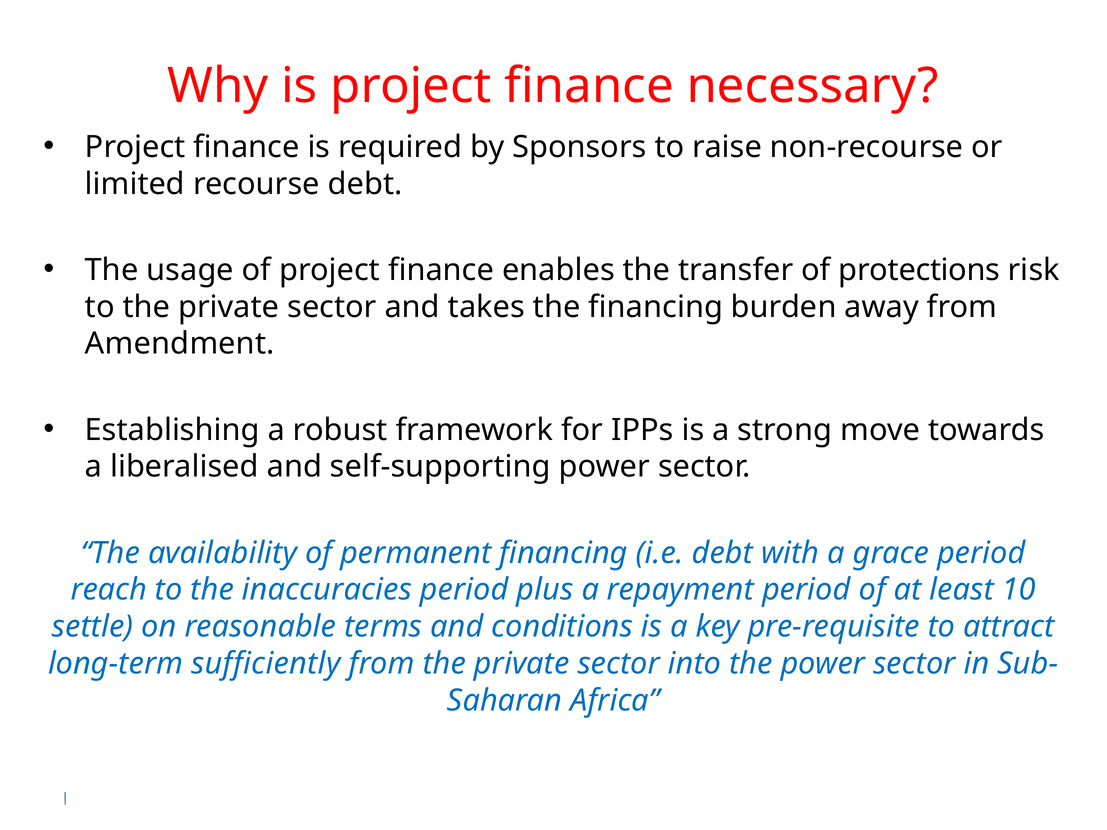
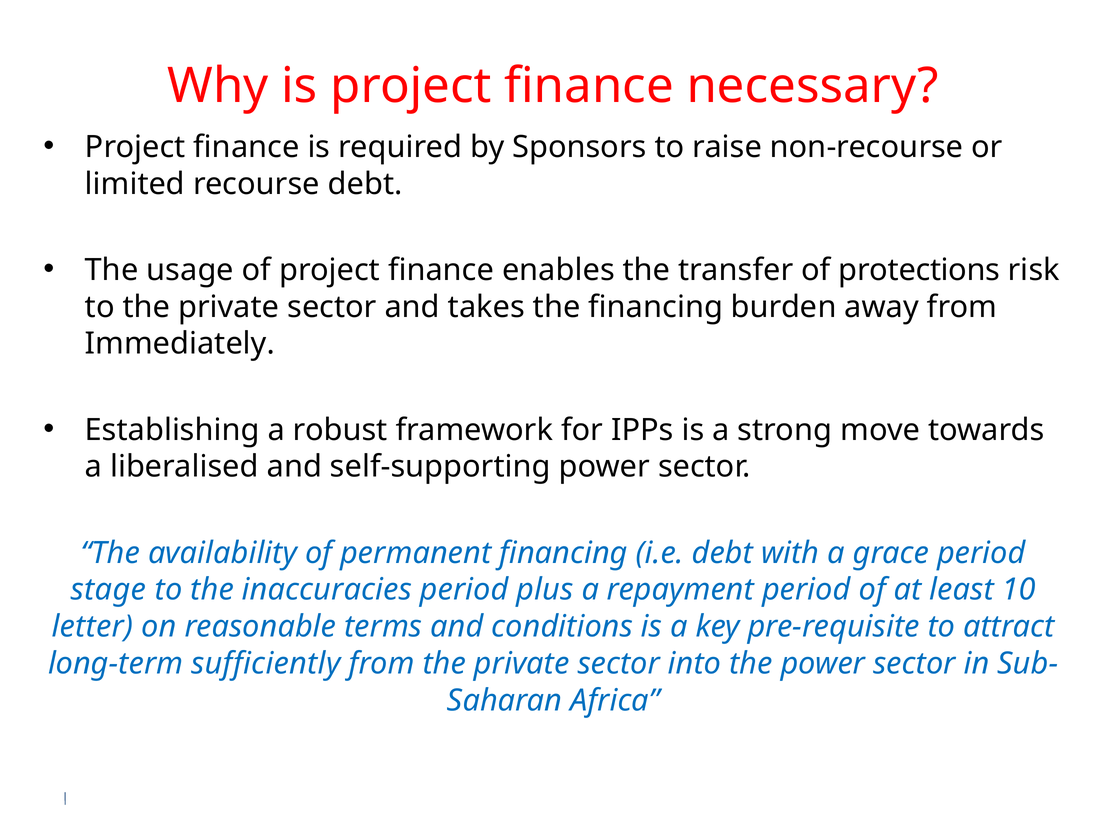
Amendment: Amendment -> Immediately
reach: reach -> stage
settle: settle -> letter
